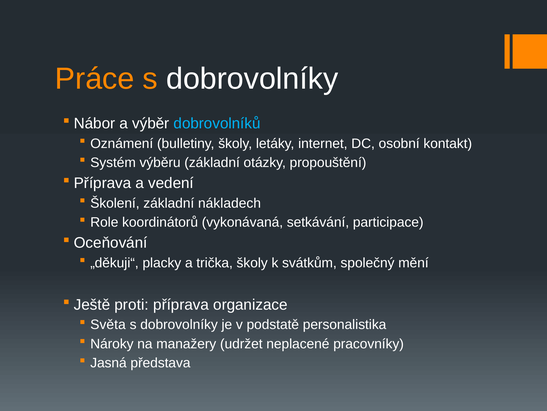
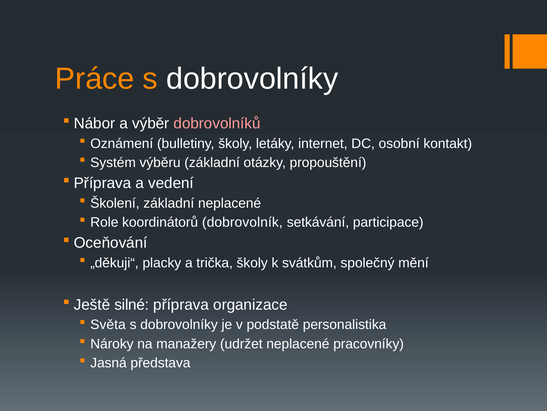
dobrovolníků colour: light blue -> pink
základní nákladech: nákladech -> neplacené
vykonávaná: vykonávaná -> dobrovolník
proti: proti -> silné
